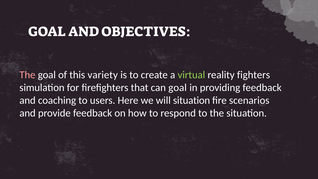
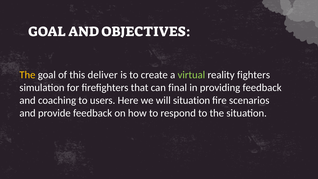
The at (27, 75) colour: pink -> yellow
variety: variety -> deliver
can goal: goal -> final
